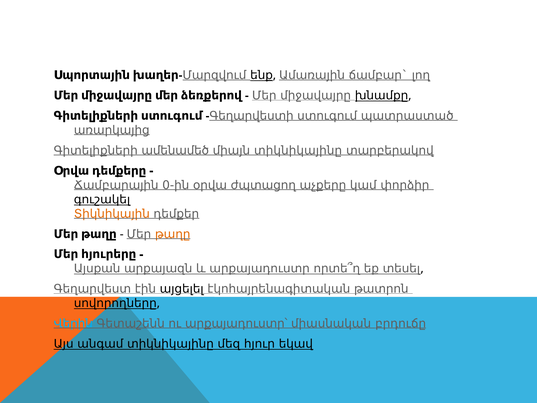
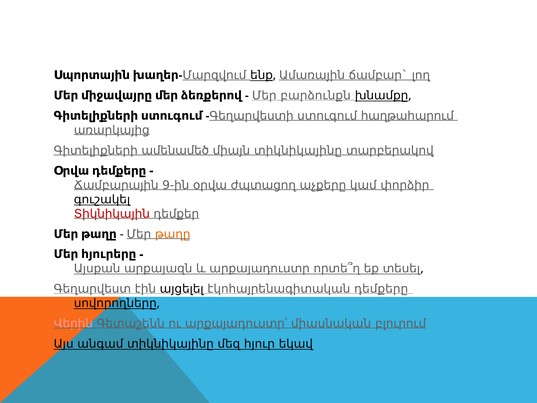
միջավայրը at (316, 96): միջավայրը -> բարձունքն
պատրաստած: պատրաստած -> հաղթահարում
0-ին: 0-ին -> 9-ին
Տիկնիկային colour: orange -> red
էկոհայրենագիտական թատրոն: թատրոն -> դեմքերը
Վերին colour: light blue -> pink
բրդուճը: բրդուճը -> բլուրում
